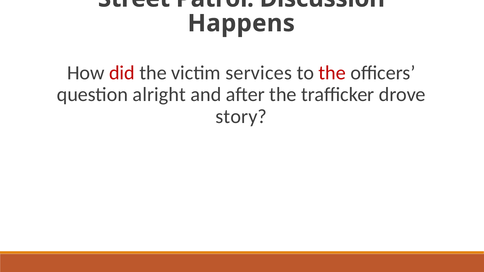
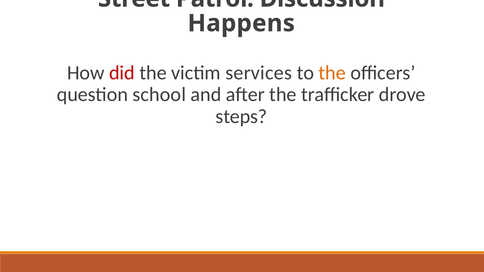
the at (332, 73) colour: red -> orange
alright: alright -> school
story: story -> steps
